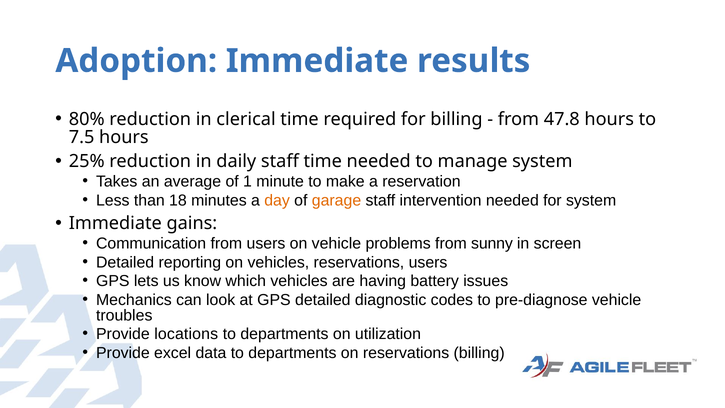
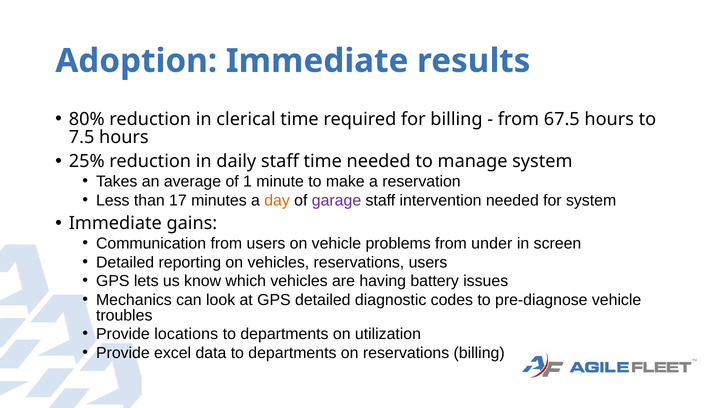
47.8: 47.8 -> 67.5
18: 18 -> 17
garage colour: orange -> purple
sunny: sunny -> under
